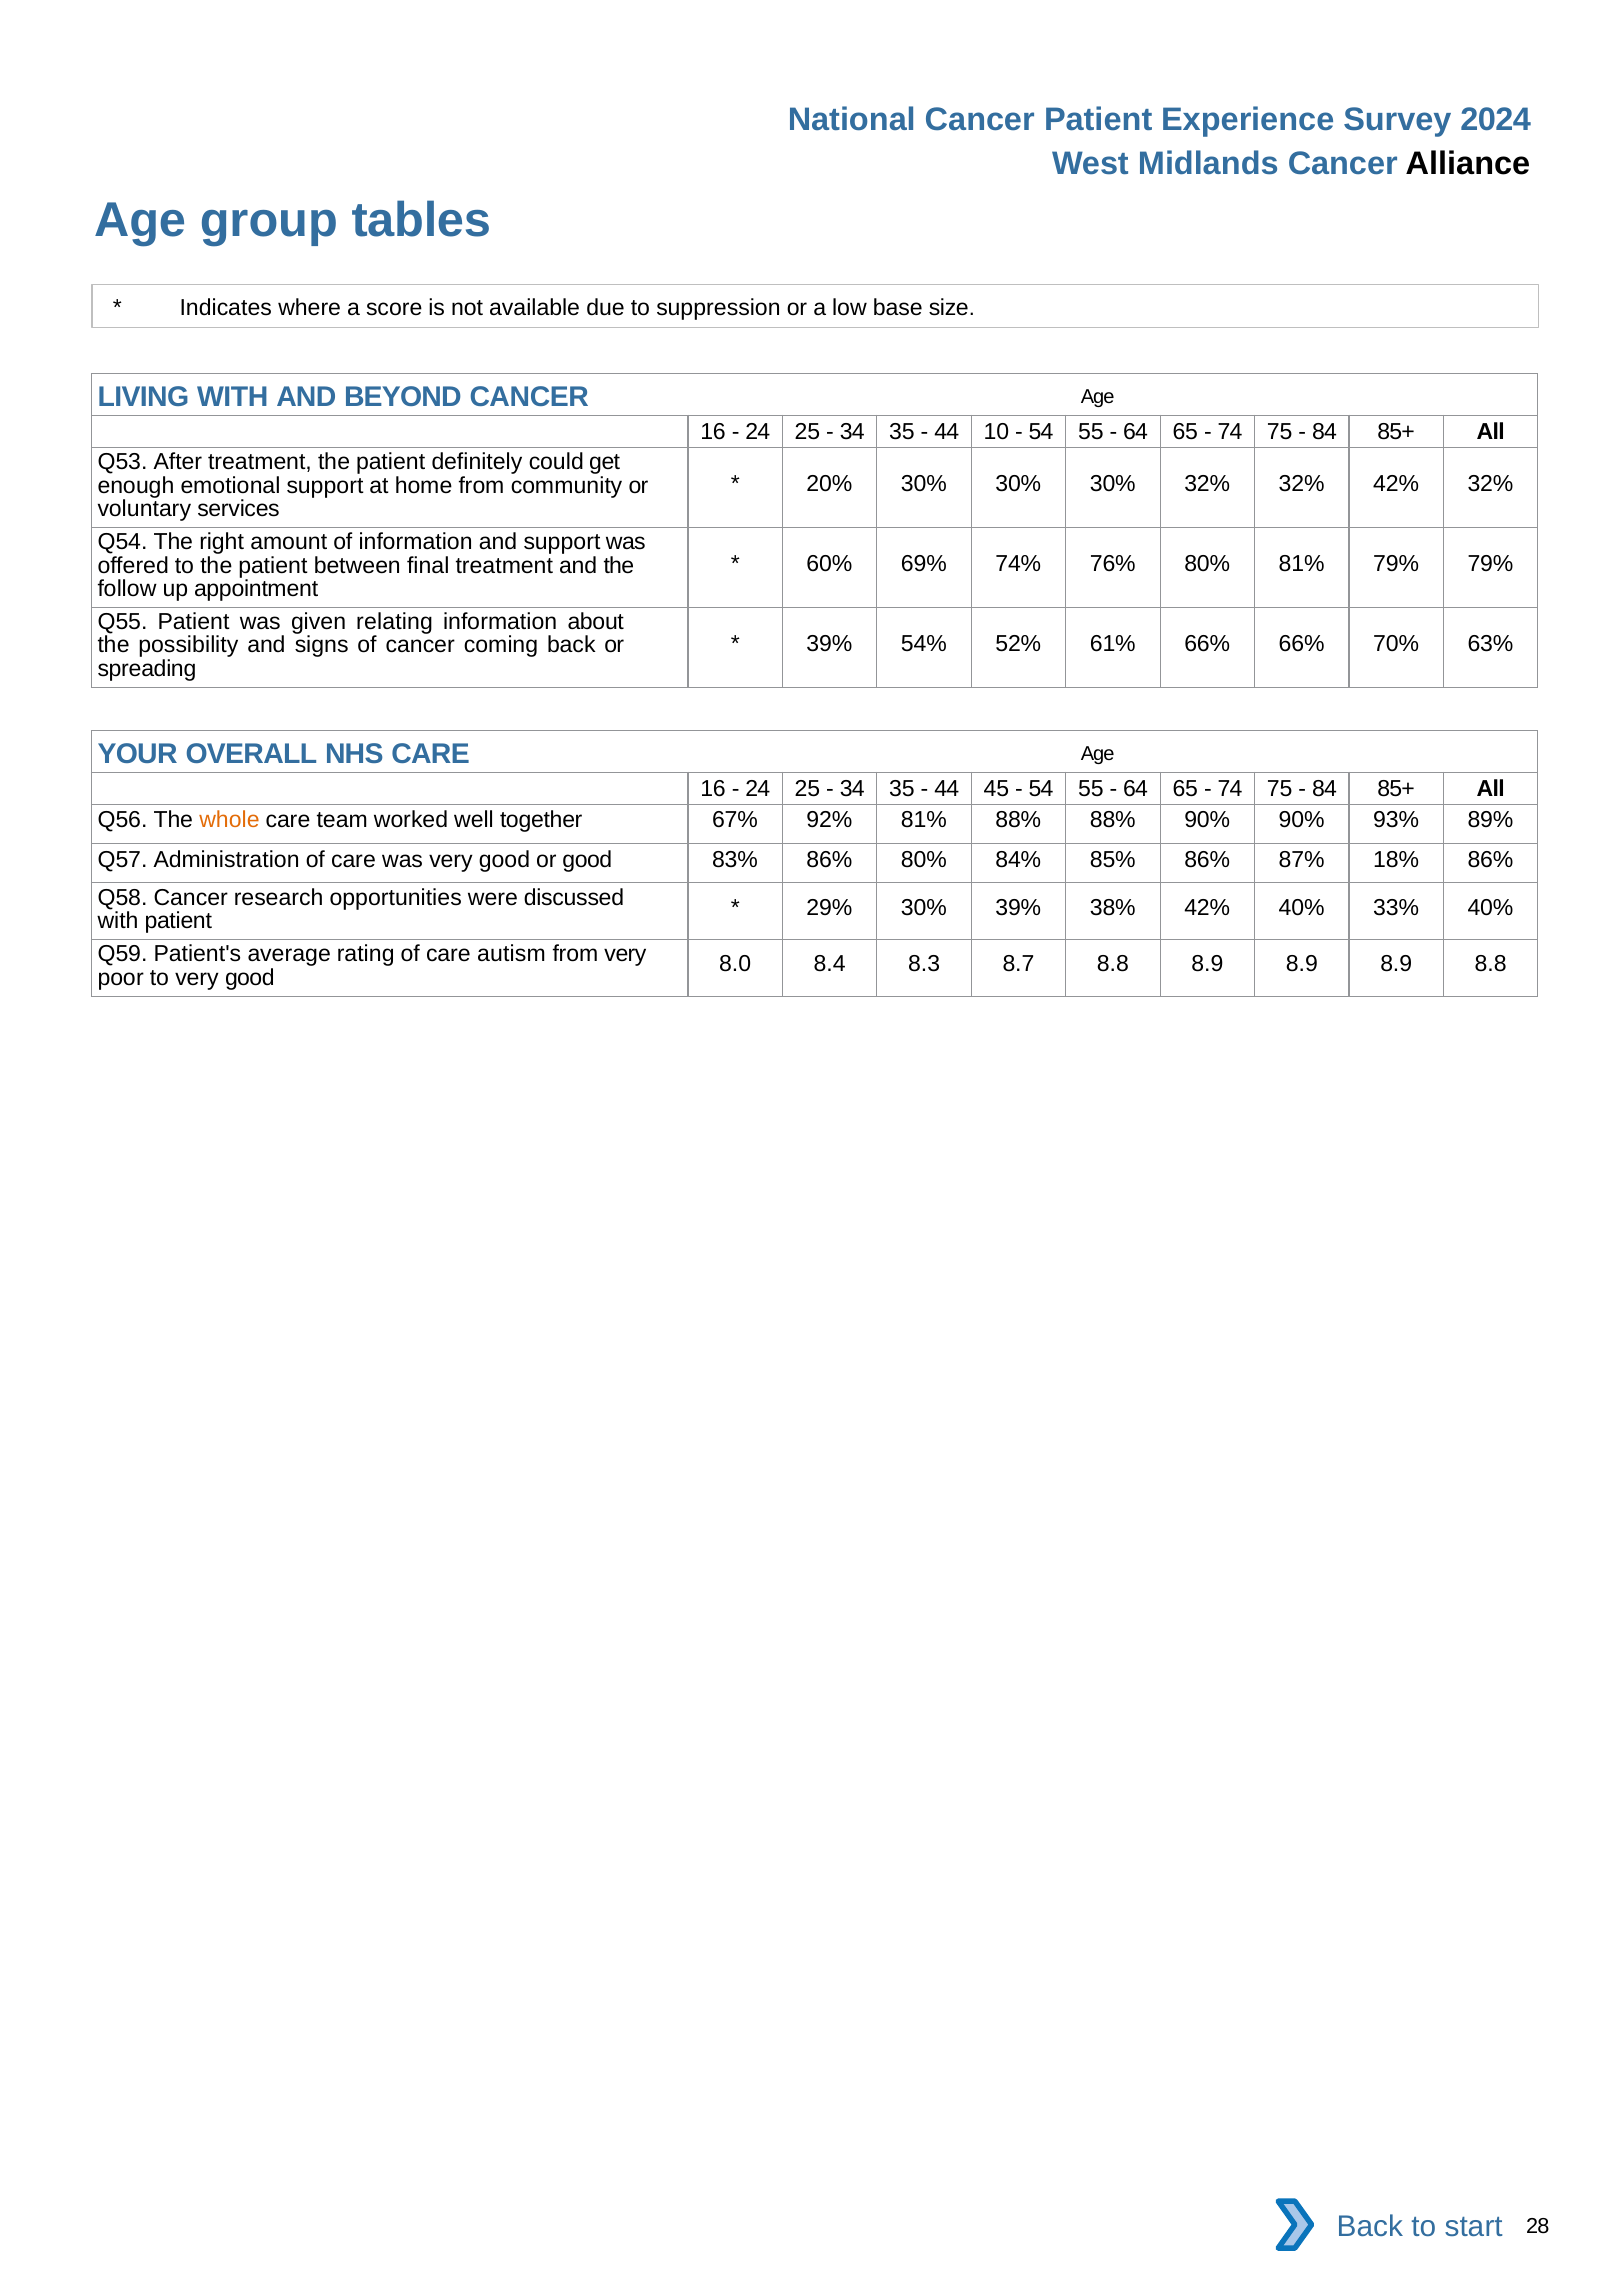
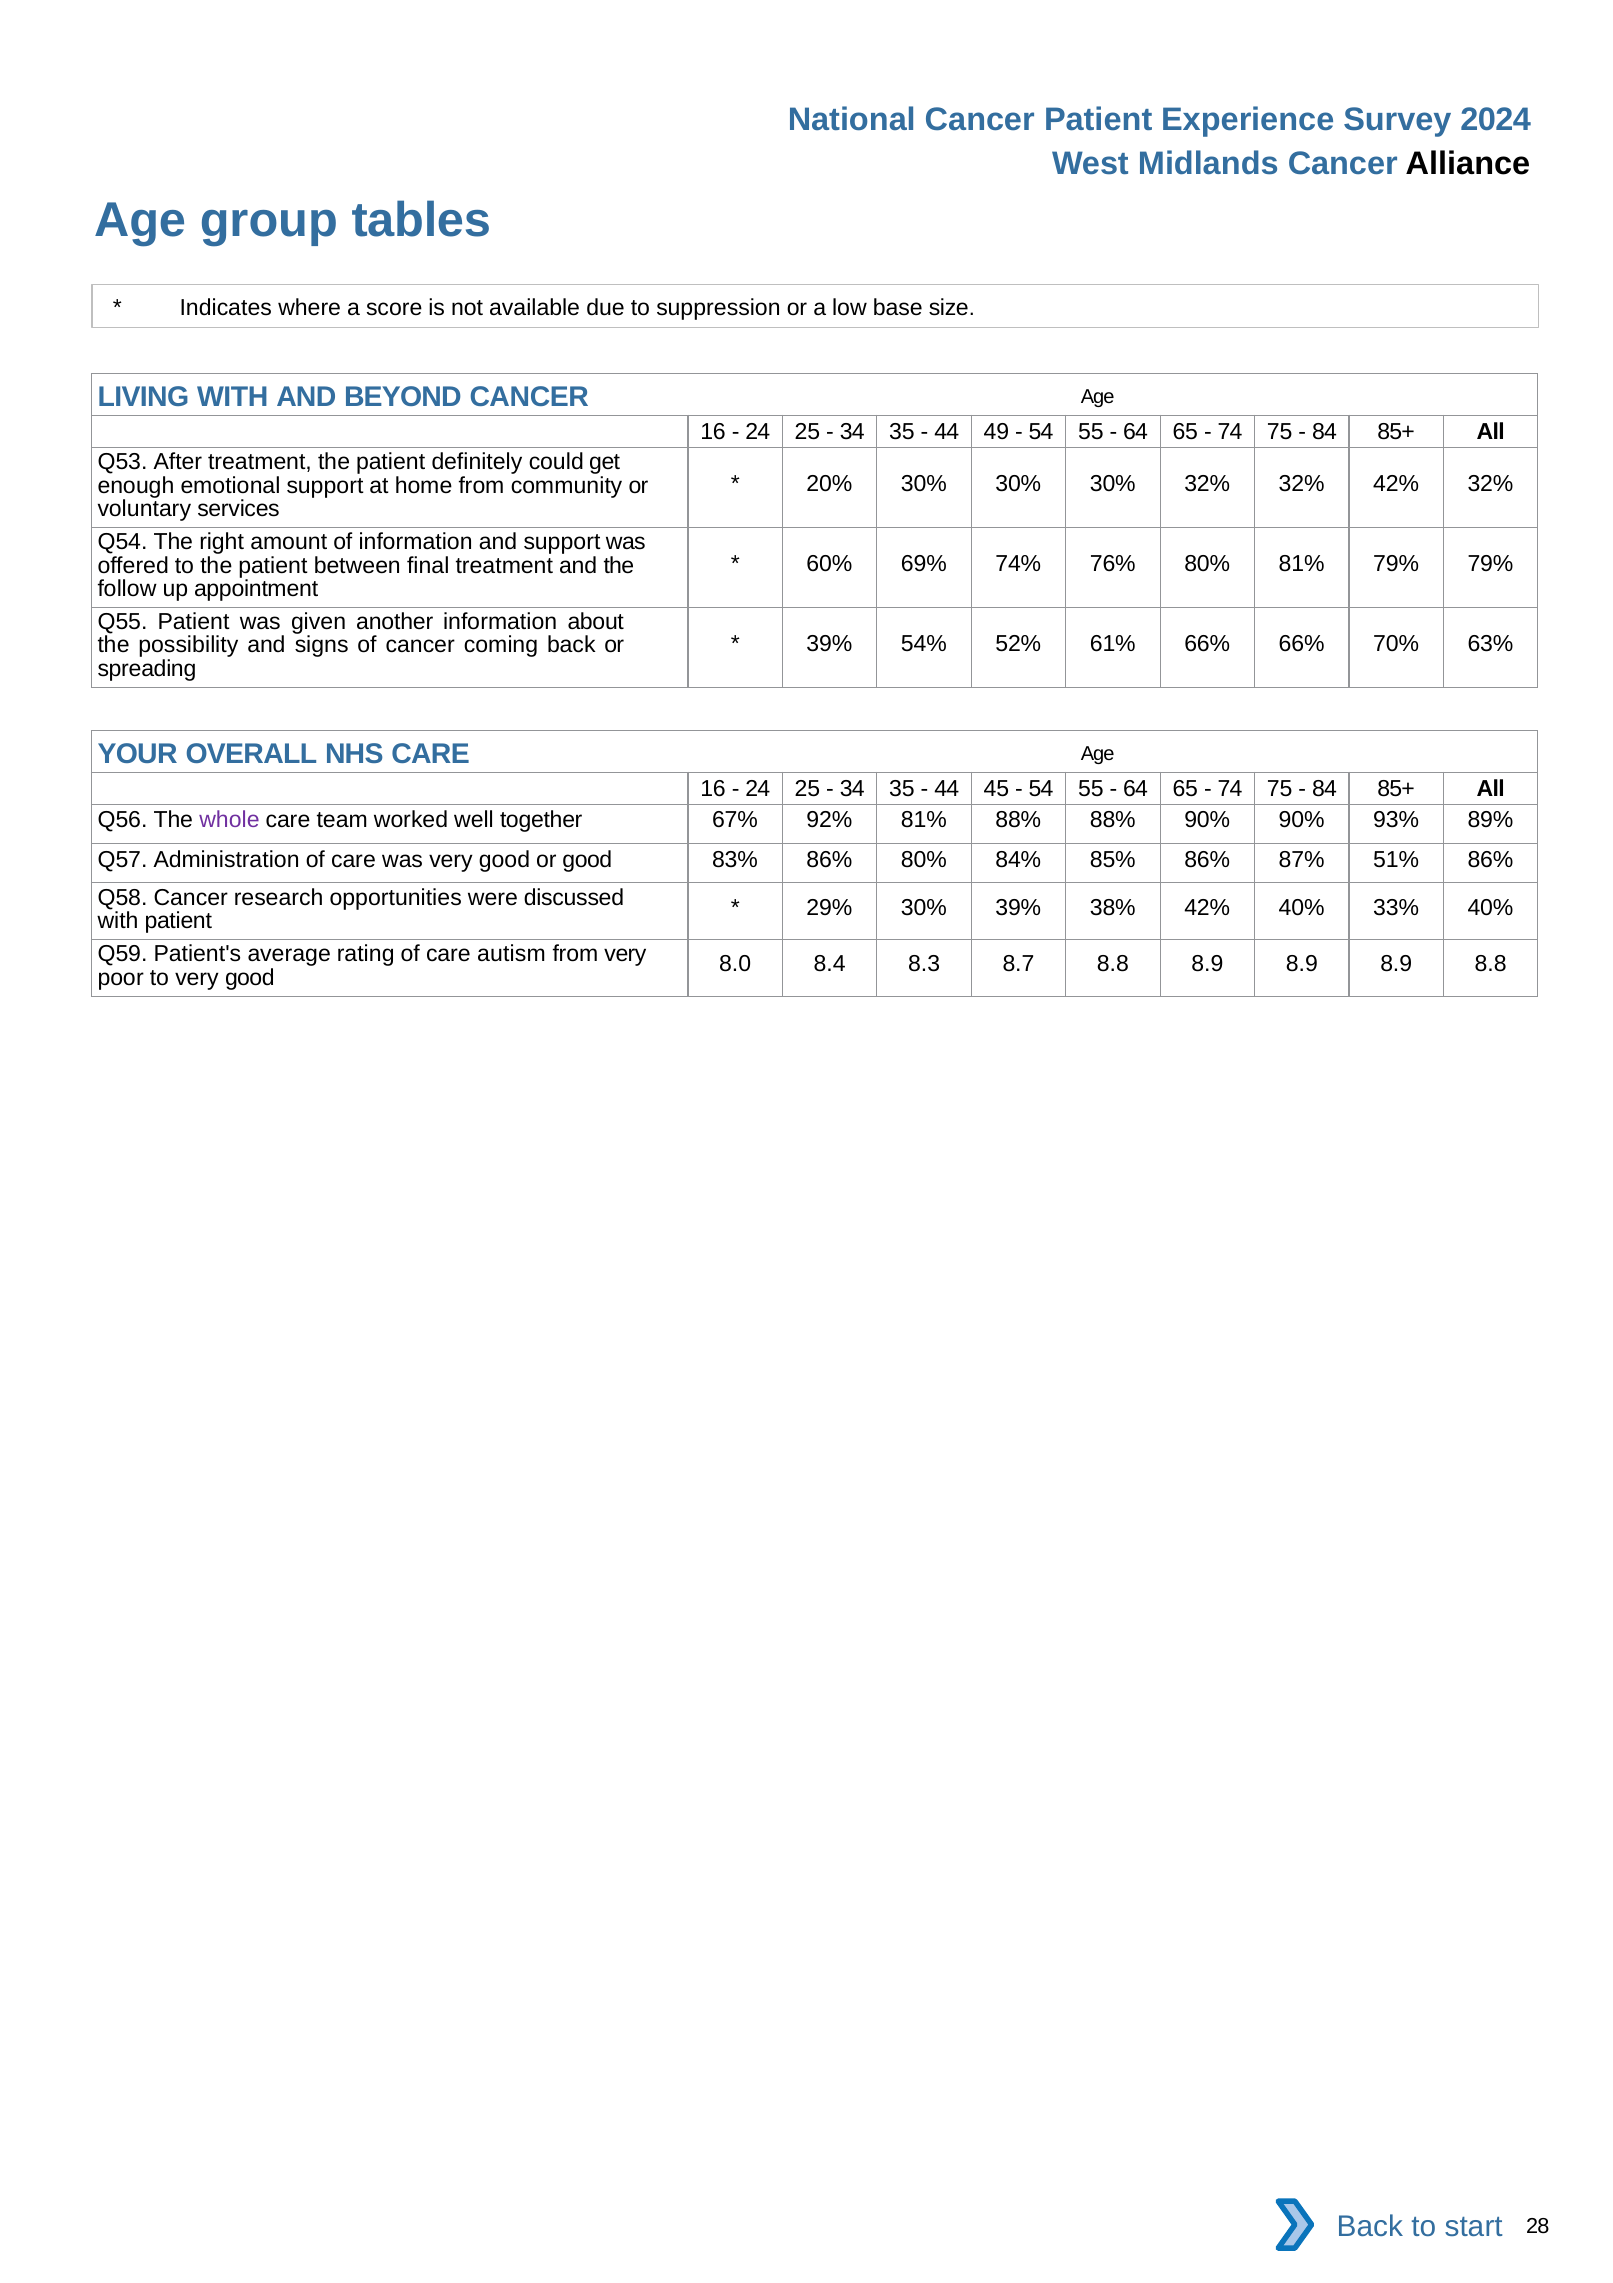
10: 10 -> 49
relating: relating -> another
whole colour: orange -> purple
18%: 18% -> 51%
